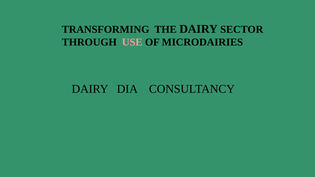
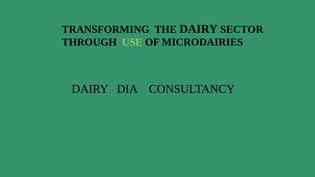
USE colour: pink -> light green
